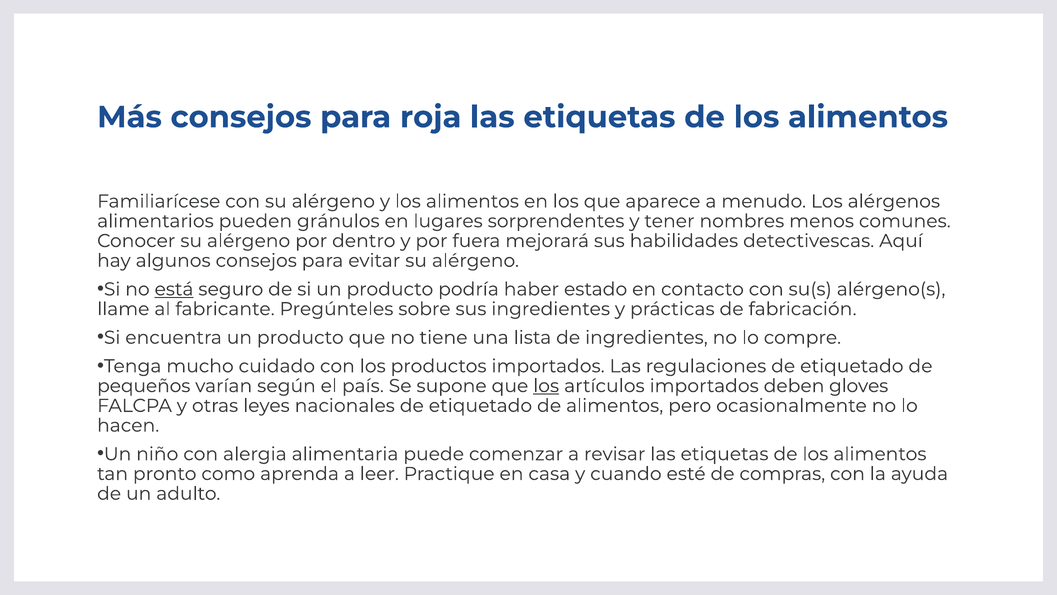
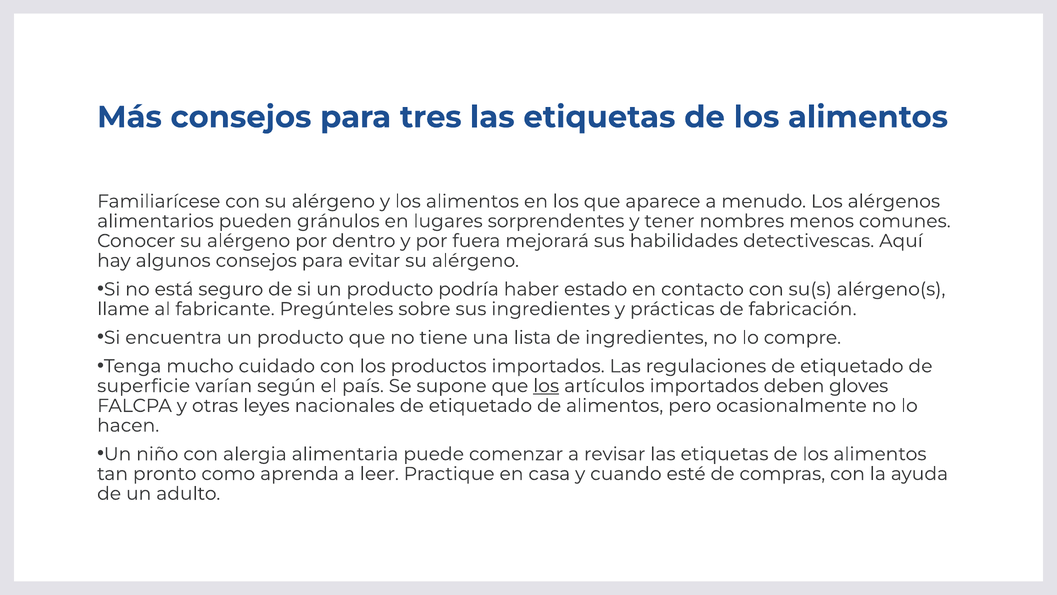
roja: roja -> tres
está underline: present -> none
pequeños: pequeños -> superficie
